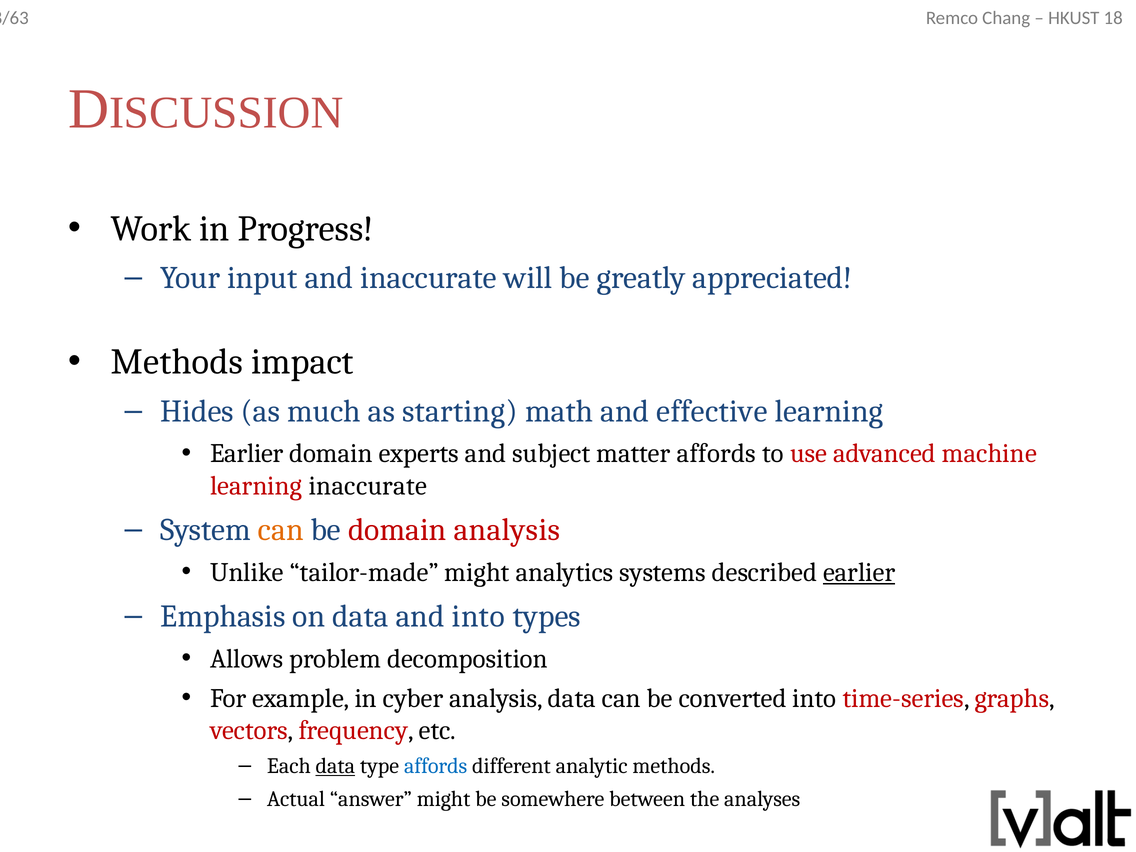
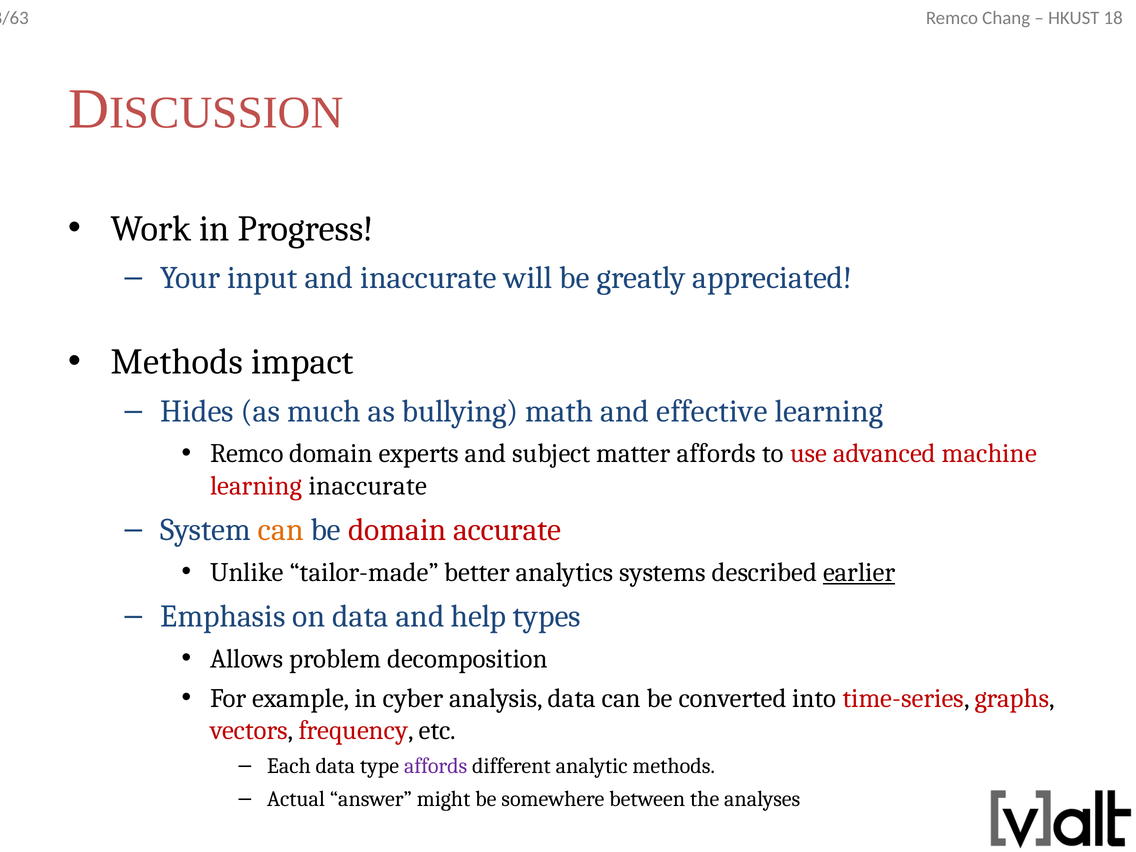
starting: starting -> bullying
Earlier at (247, 453): Earlier -> Remco
domain analysis: analysis -> accurate
tailor-made might: might -> better
and into: into -> help
data at (335, 766) underline: present -> none
affords at (436, 766) colour: blue -> purple
